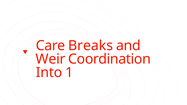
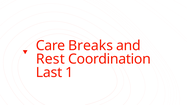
Weir: Weir -> Rest
Into: Into -> Last
